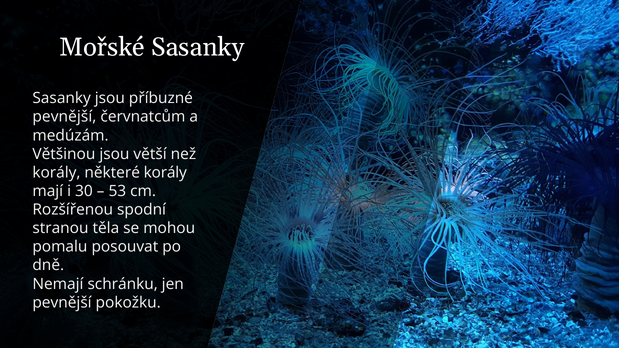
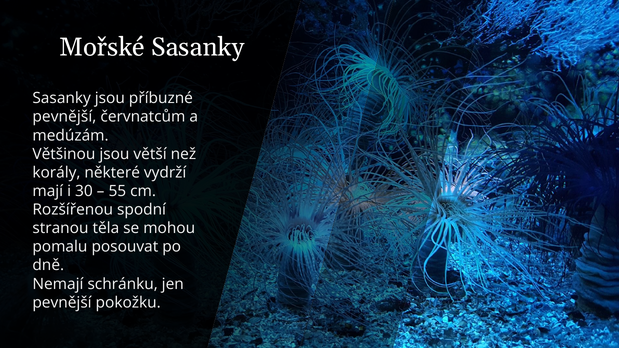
některé korály: korály -> vydrží
53: 53 -> 55
